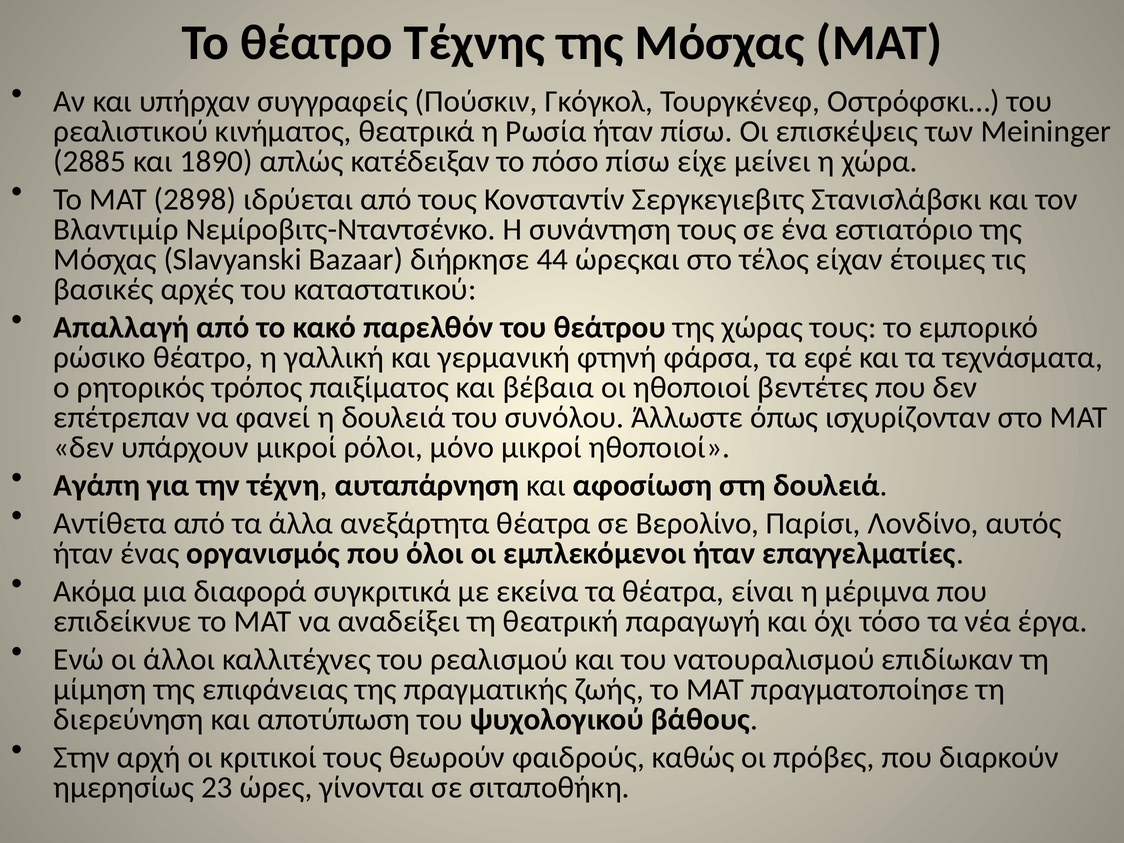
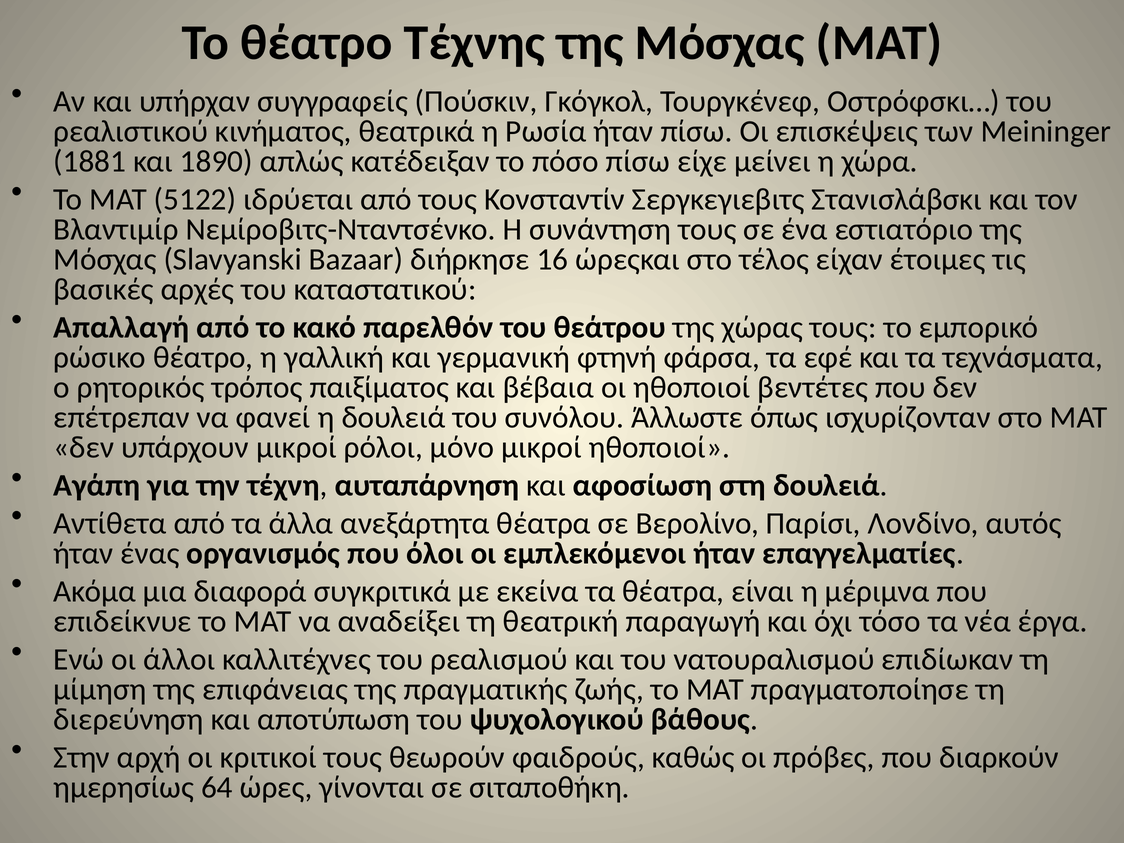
2885: 2885 -> 1881
2898: 2898 -> 5122
44: 44 -> 16
23: 23 -> 64
